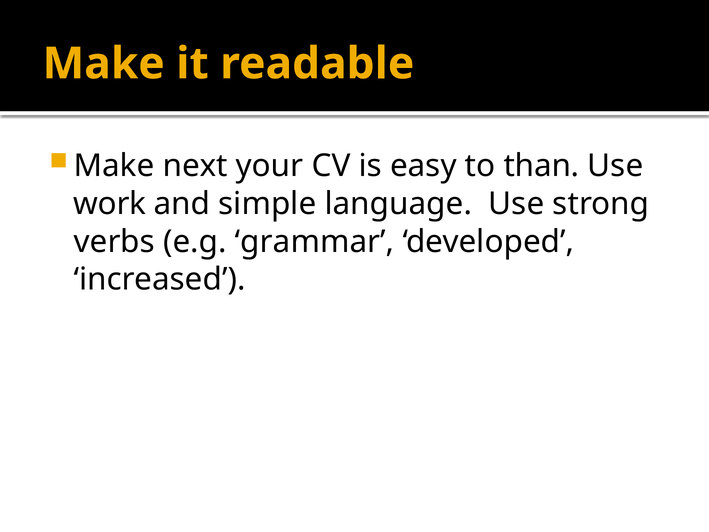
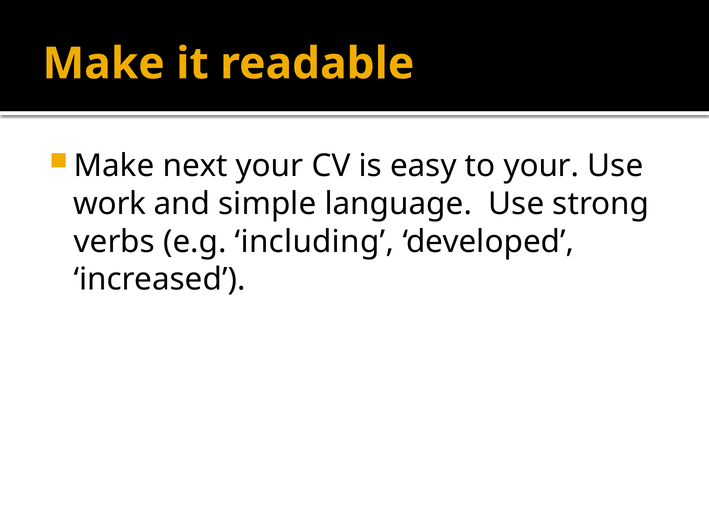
to than: than -> your
grammar: grammar -> including
